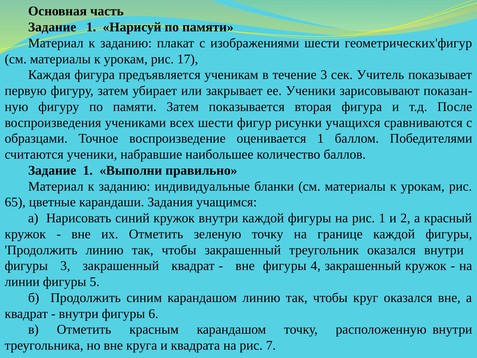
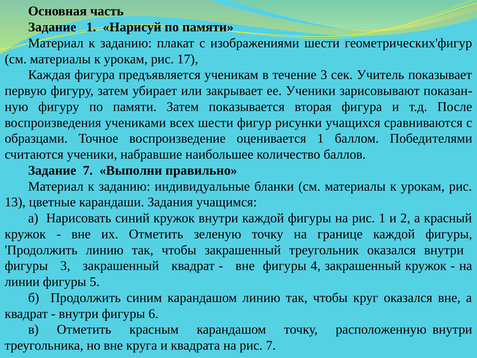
1 at (88, 170): 1 -> 7
65: 65 -> 13
